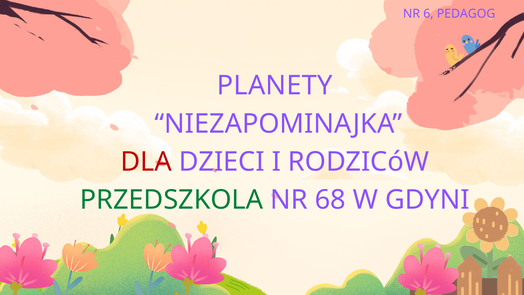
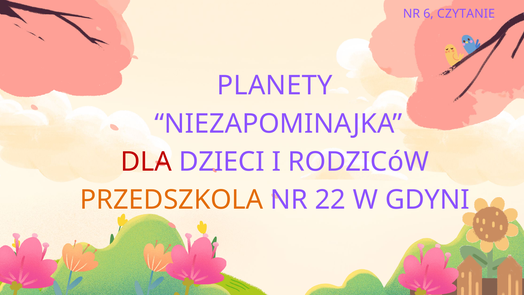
PEDAGOG: PEDAGOG -> CZYTANIE
PRZEDSZKOLA colour: green -> orange
68: 68 -> 22
